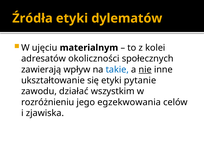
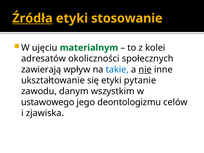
Źródła underline: none -> present
dylematów: dylematów -> stosowanie
materialnym colour: black -> green
działać: działać -> danym
rozróżnieniu: rozróżnieniu -> ustawowego
egzekwowania: egzekwowania -> deontologizmu
